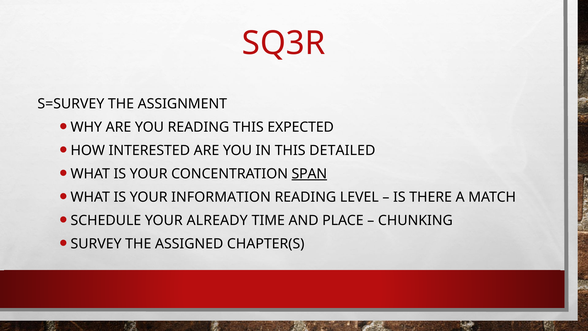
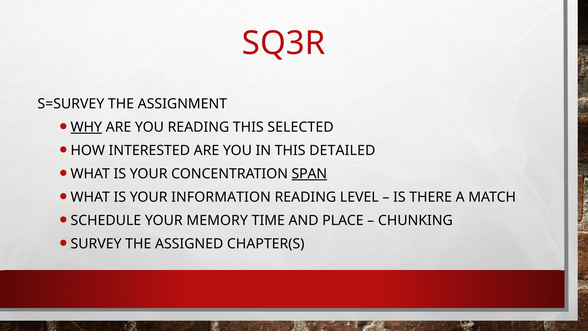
WHY underline: none -> present
EXPECTED: EXPECTED -> SELECTED
ALREADY: ALREADY -> MEMORY
